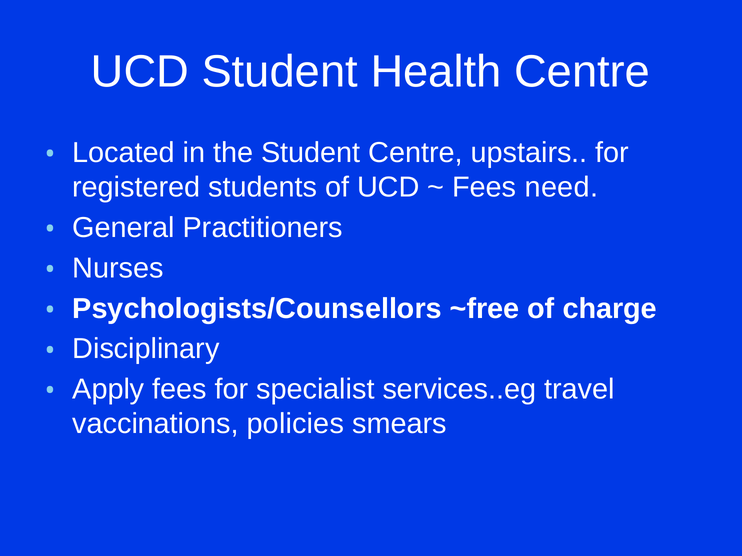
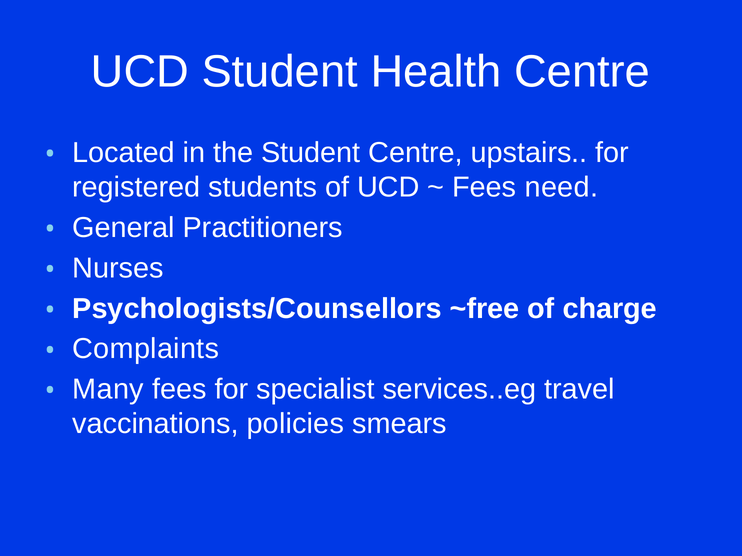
Disciplinary: Disciplinary -> Complaints
Apply: Apply -> Many
